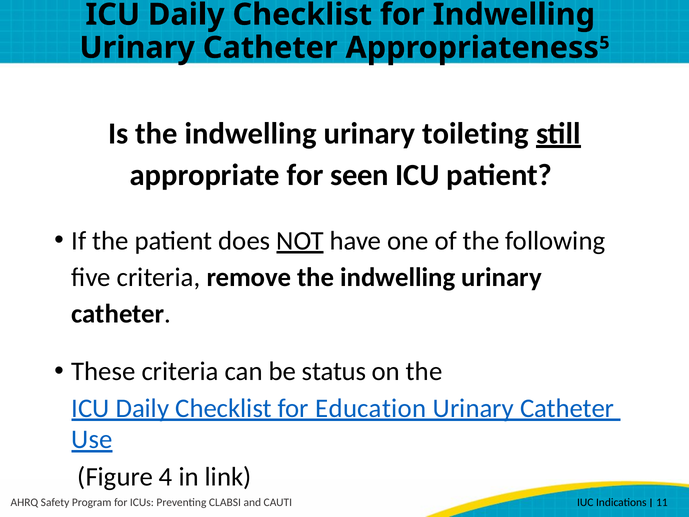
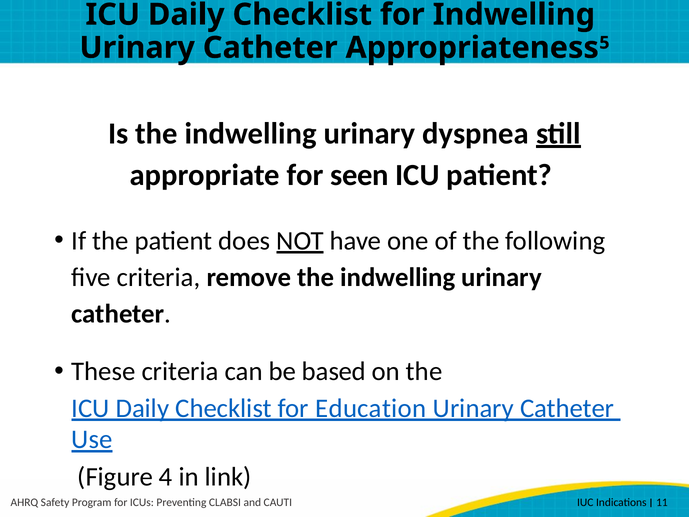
toileting: toileting -> dyspnea
status: status -> based
